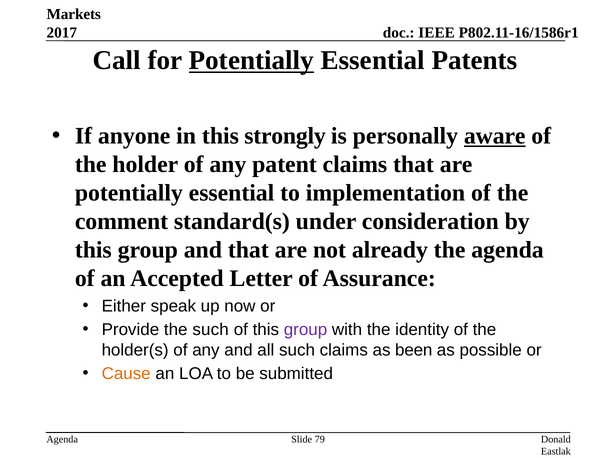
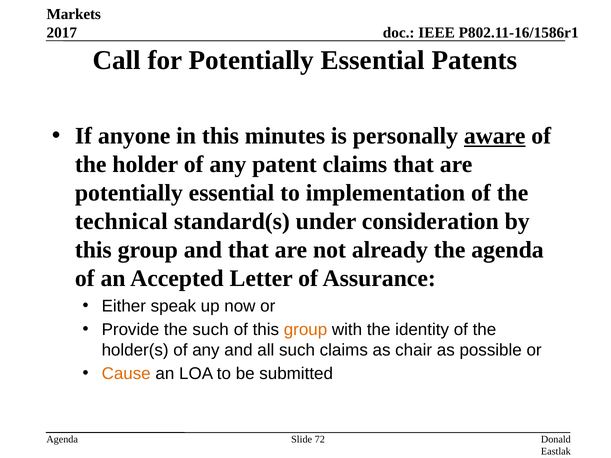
Potentially at (251, 60) underline: present -> none
strongly: strongly -> minutes
comment: comment -> technical
group at (306, 330) colour: purple -> orange
been: been -> chair
79: 79 -> 72
